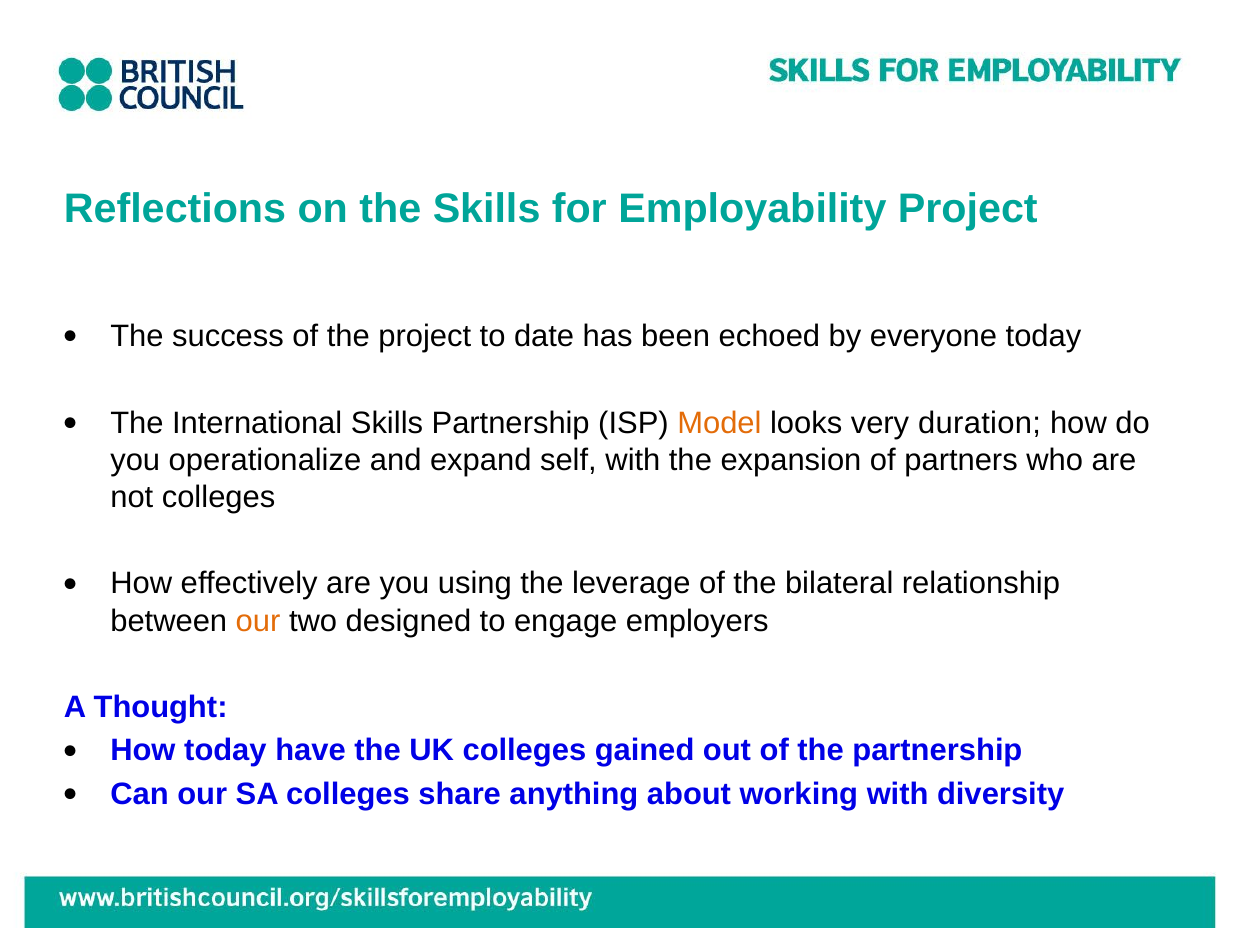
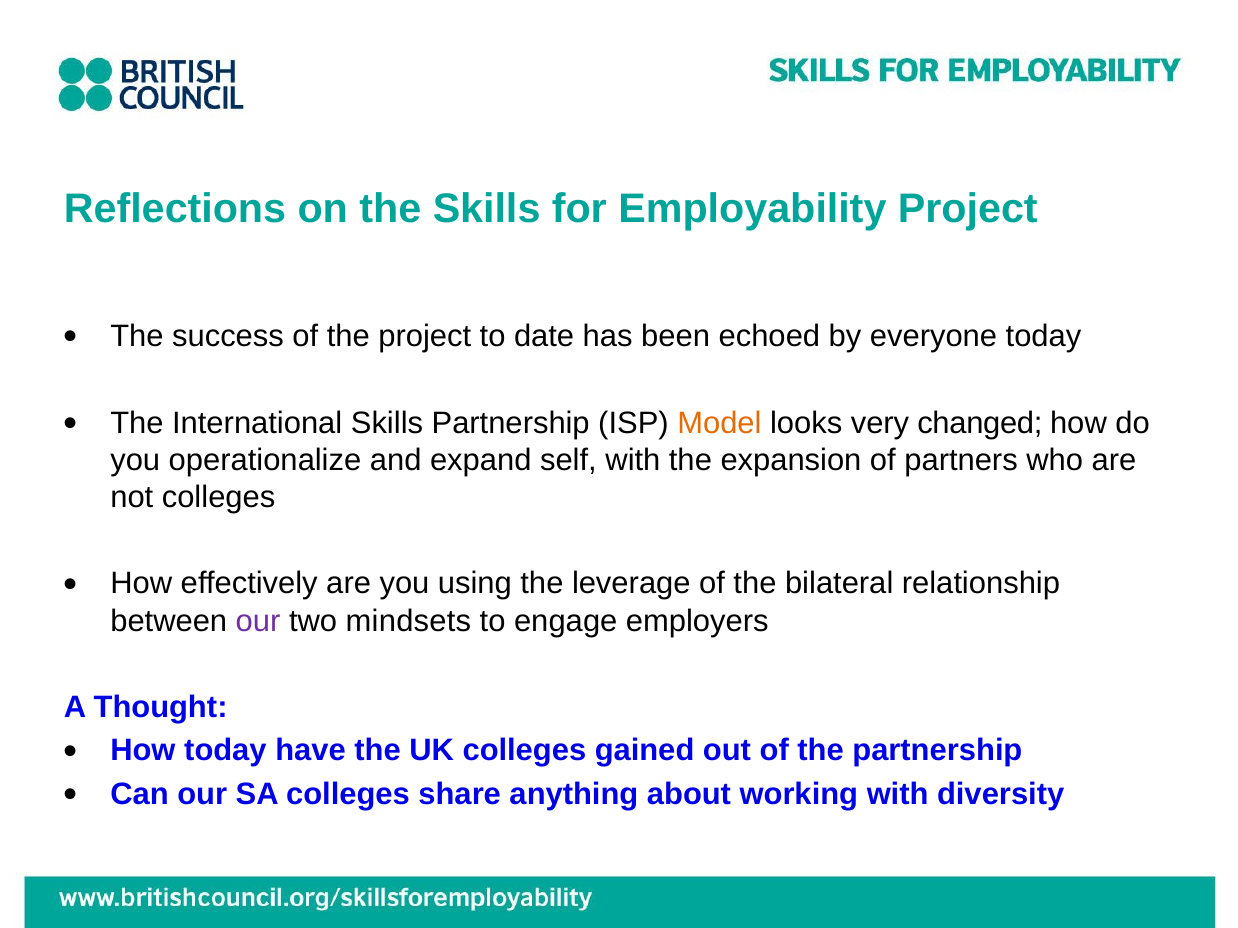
duration: duration -> changed
our at (258, 621) colour: orange -> purple
designed: designed -> mindsets
